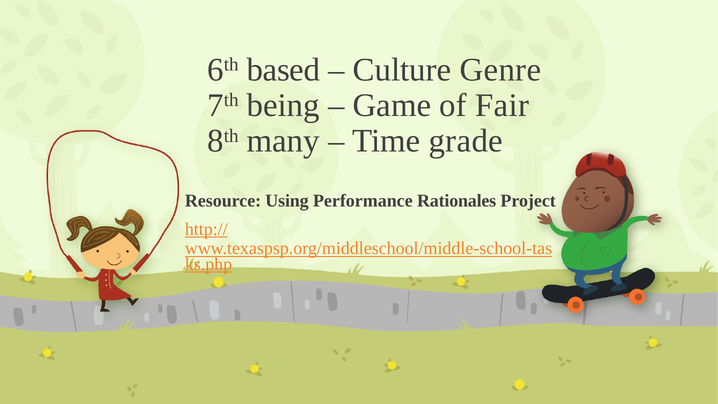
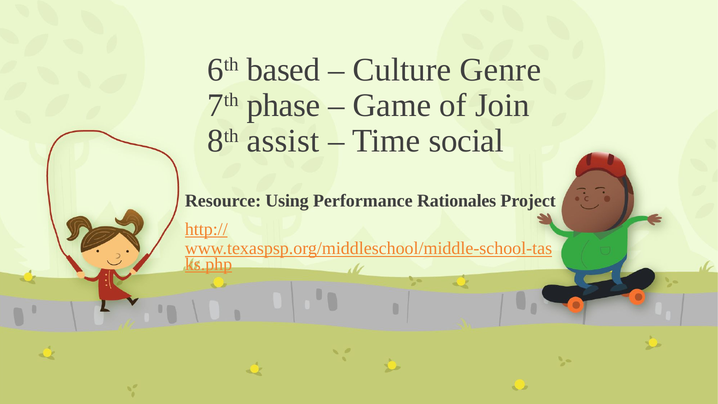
being: being -> phase
Fair: Fair -> Join
many: many -> assist
grade: grade -> social
